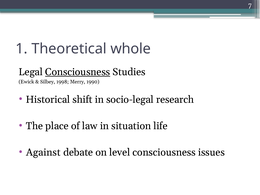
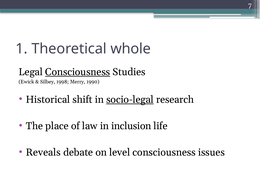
socio-legal underline: none -> present
situation: situation -> inclusion
Against: Against -> Reveals
